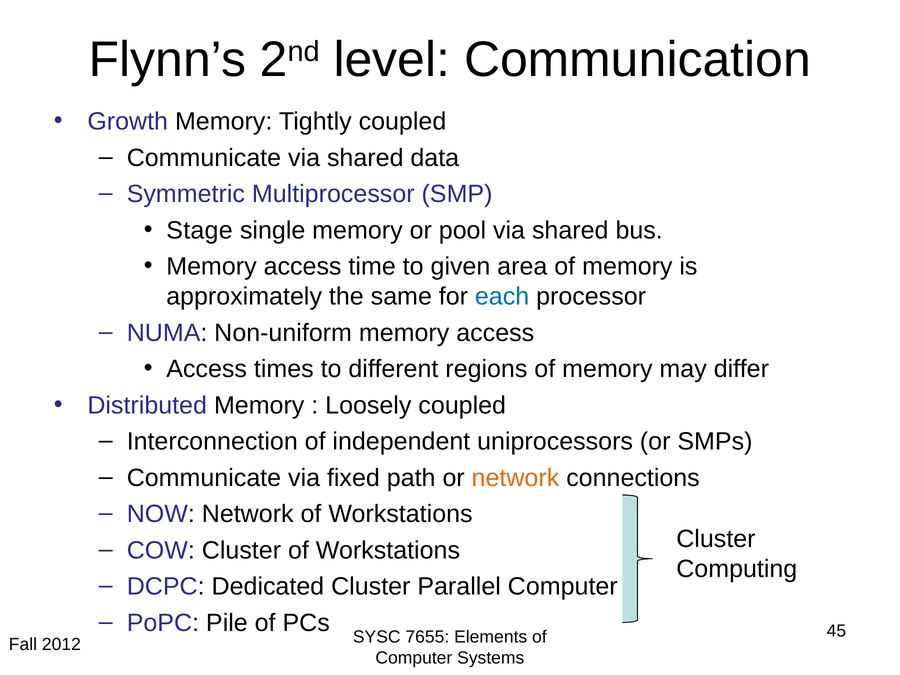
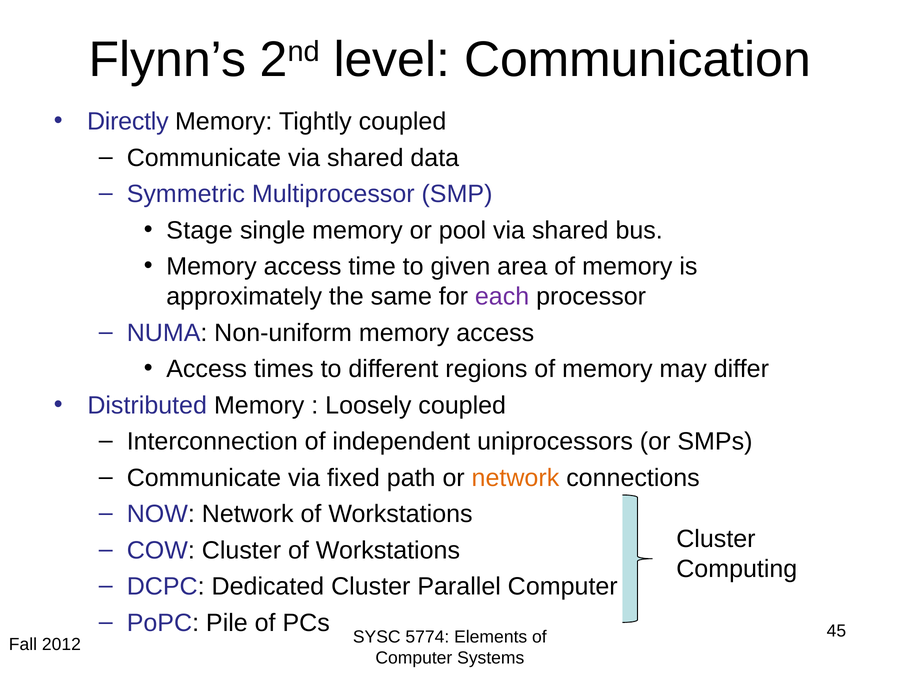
Growth: Growth -> Directly
each colour: blue -> purple
7655: 7655 -> 5774
